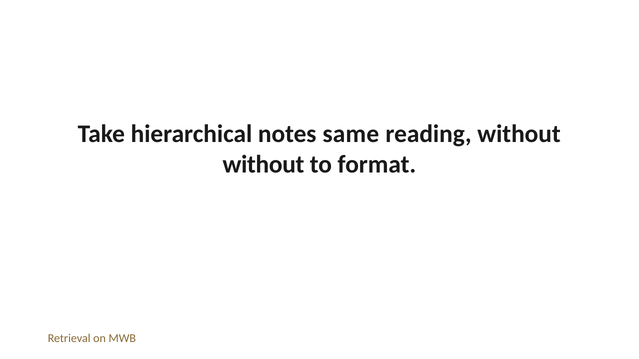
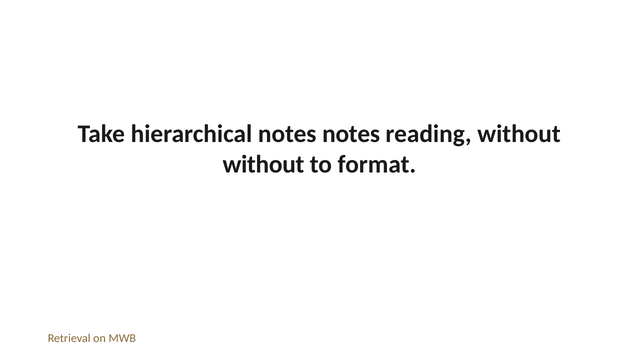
notes same: same -> notes
